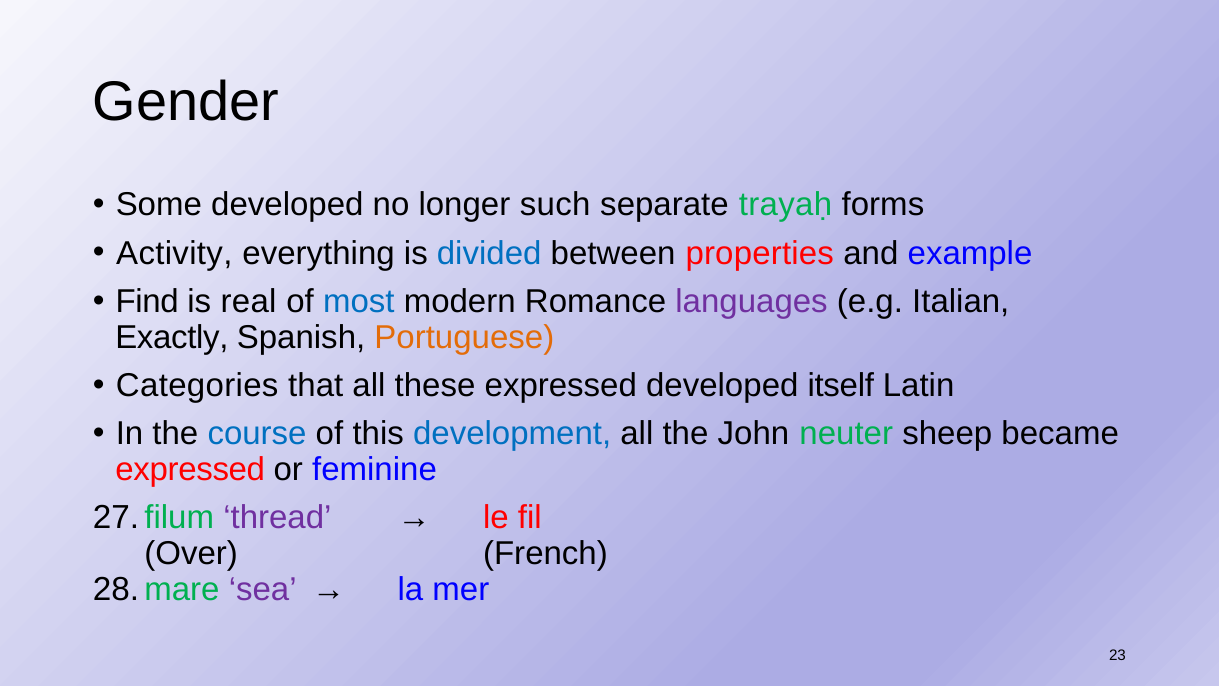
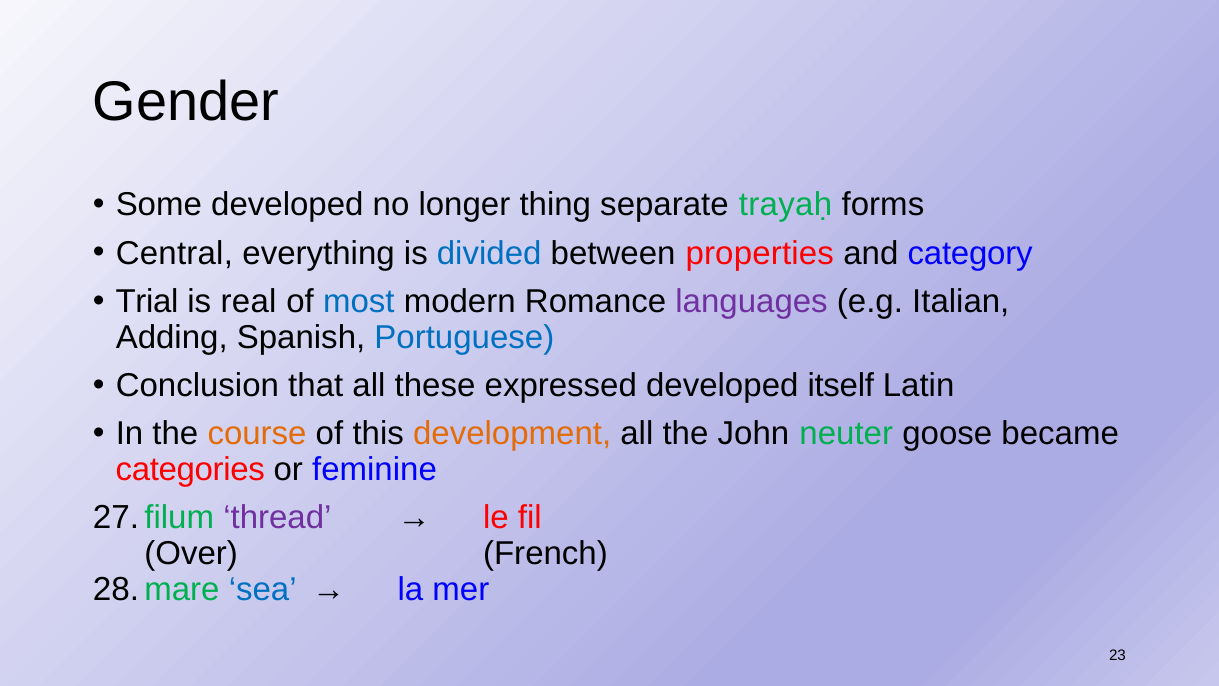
such: such -> thing
Activity: Activity -> Central
example: example -> category
Find: Find -> Trial
Exactly: Exactly -> Adding
Portuguese colour: orange -> blue
Categories: Categories -> Conclusion
course colour: blue -> orange
development colour: blue -> orange
sheep: sheep -> goose
expressed at (190, 469): expressed -> categories
sea colour: purple -> blue
